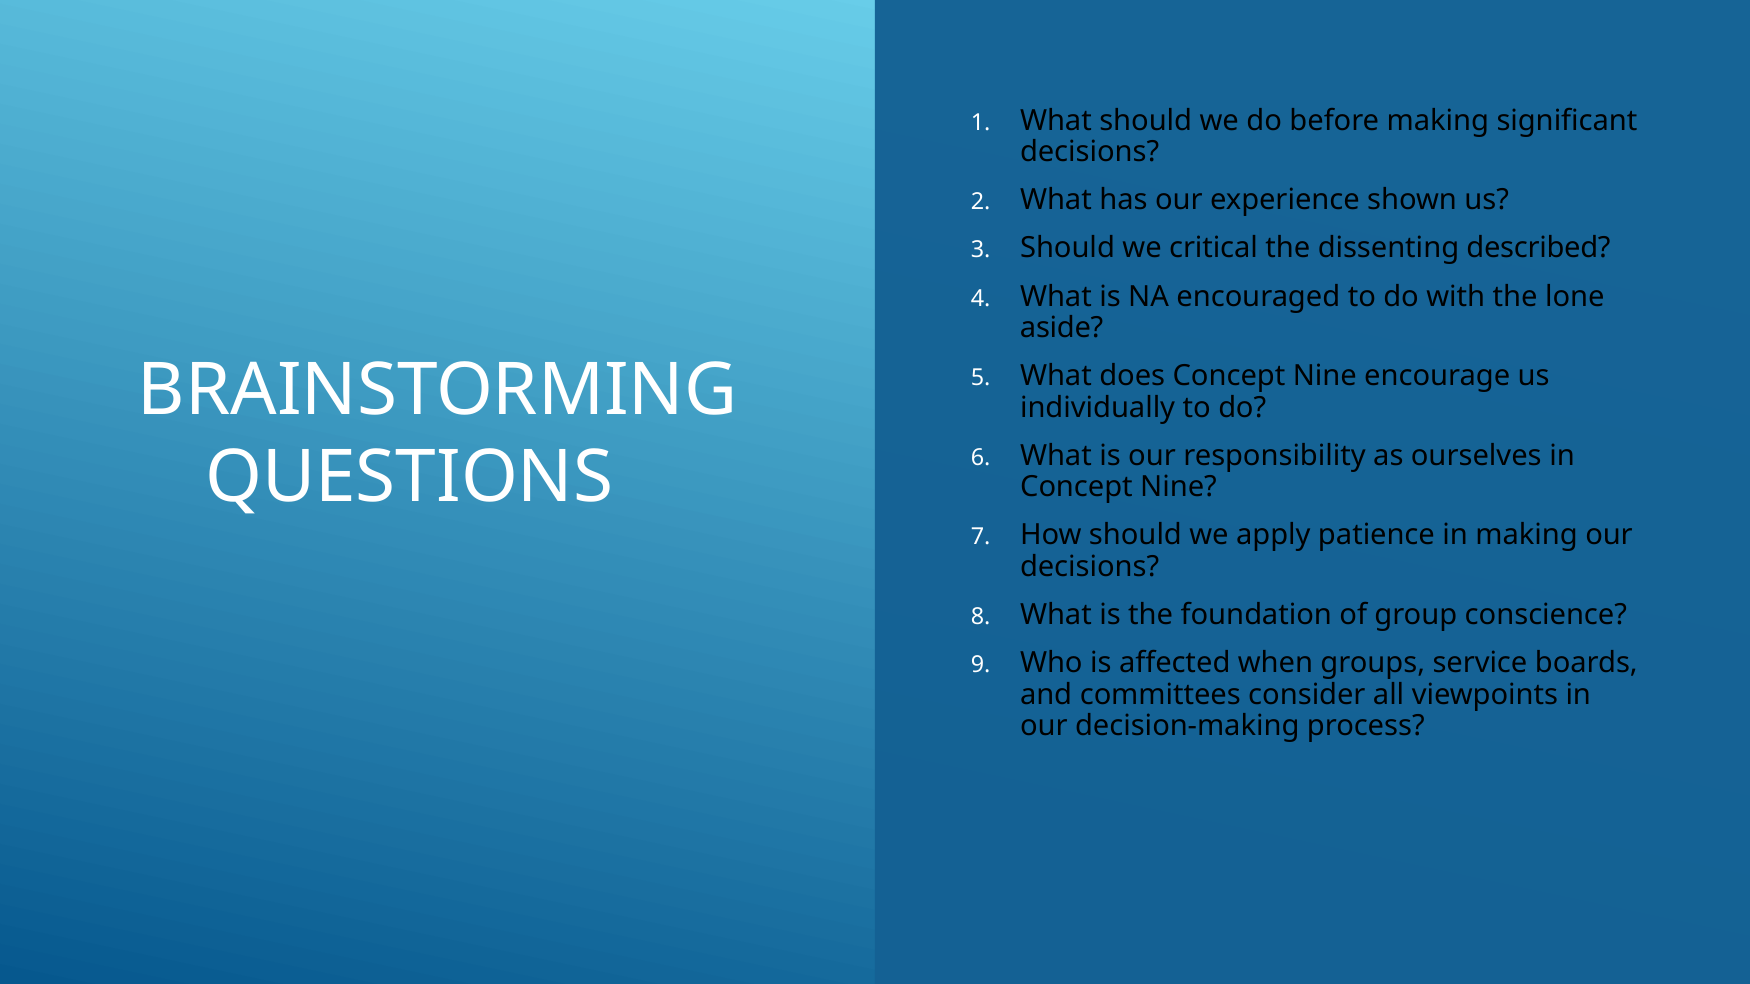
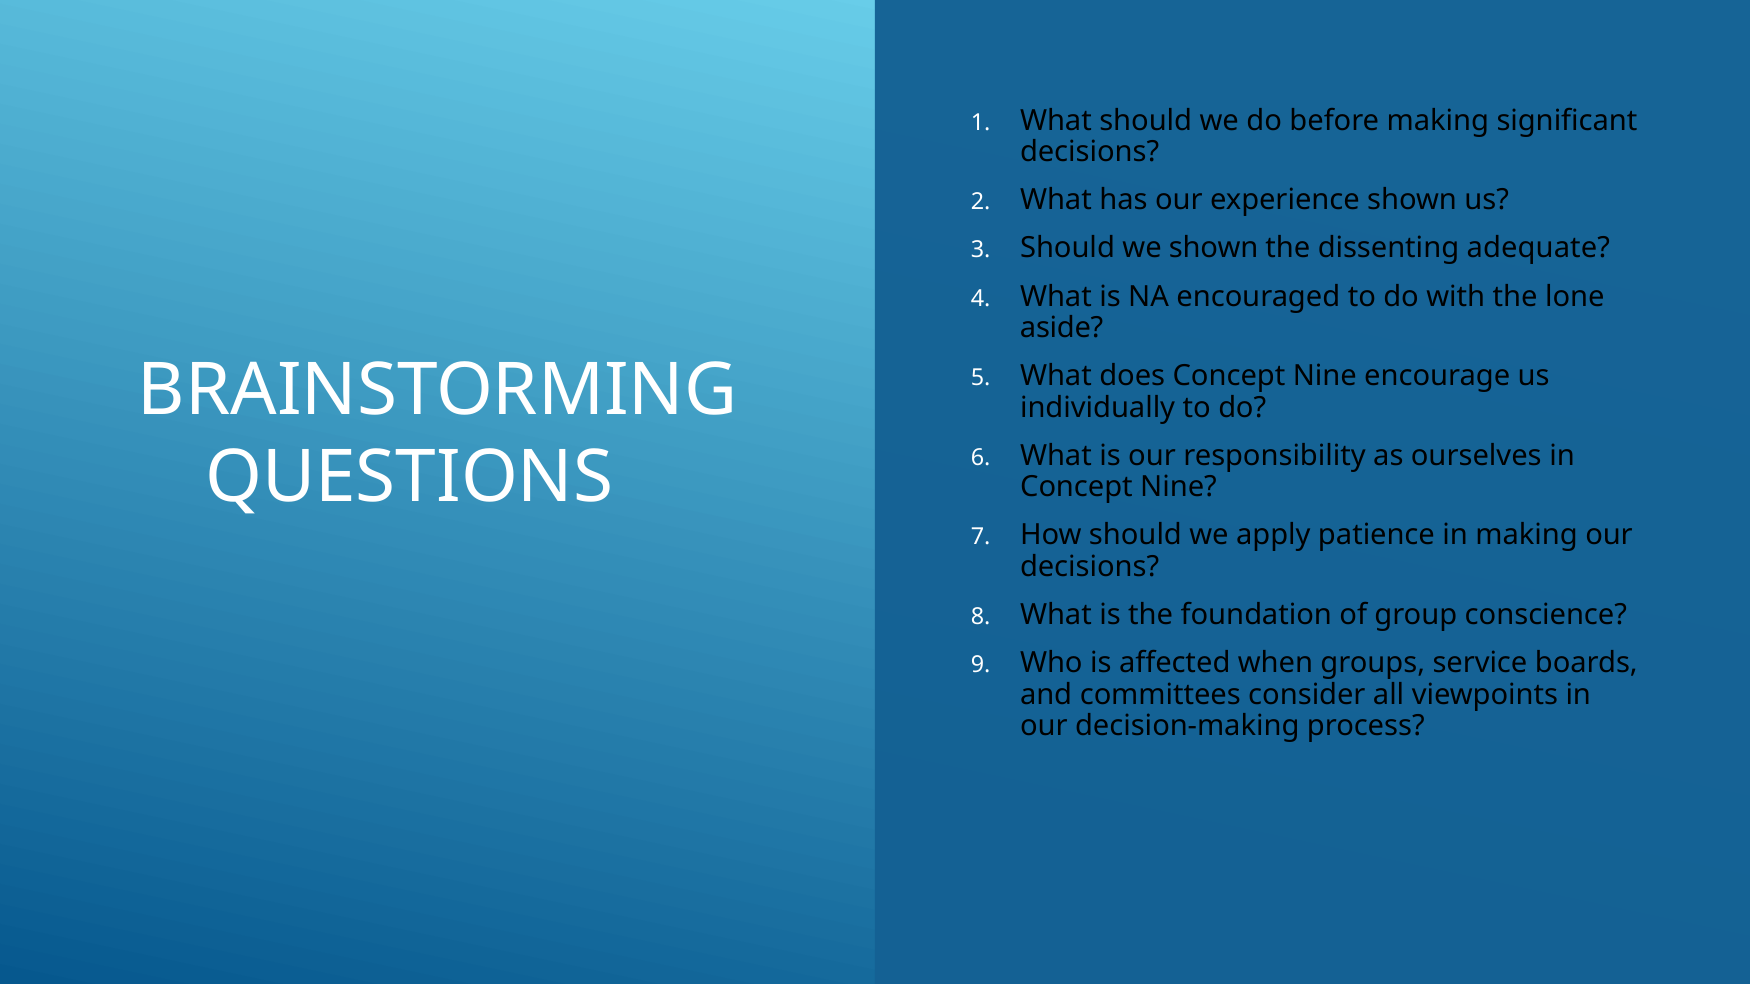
we critical: critical -> shown
described: described -> adequate
